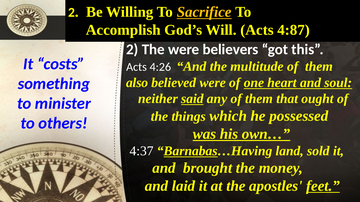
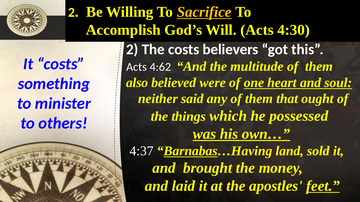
4:87: 4:87 -> 4:30
The were: were -> costs
4:26: 4:26 -> 4:62
said underline: present -> none
